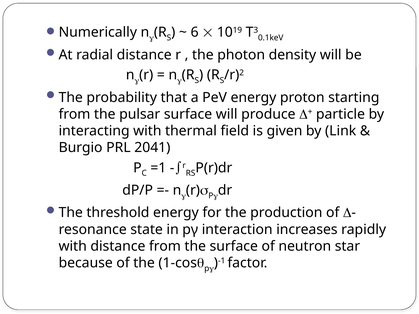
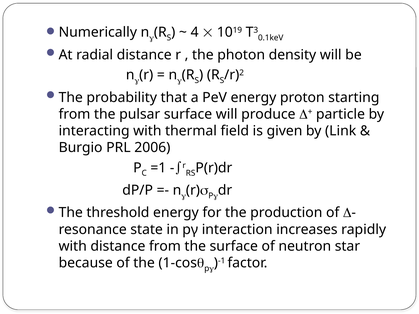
6: 6 -> 4
2041: 2041 -> 2006
